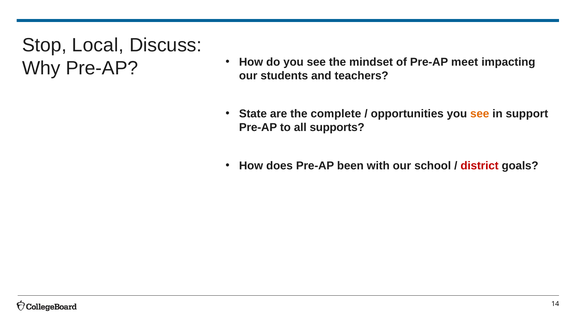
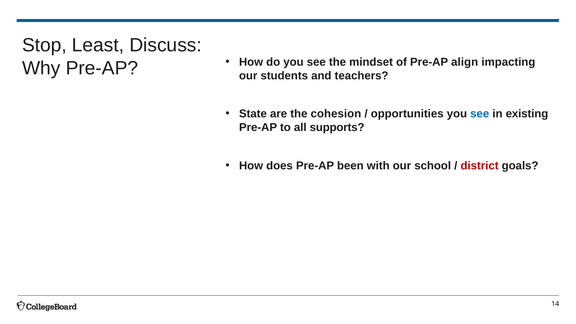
Local: Local -> Least
meet: meet -> align
complete: complete -> cohesion
see at (480, 114) colour: orange -> blue
support: support -> existing
